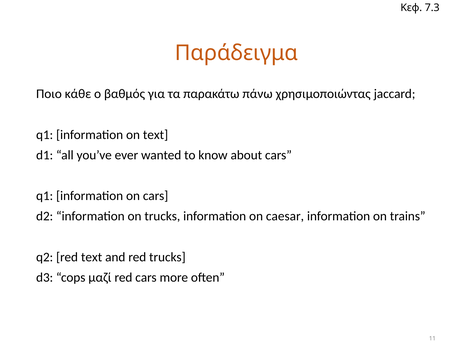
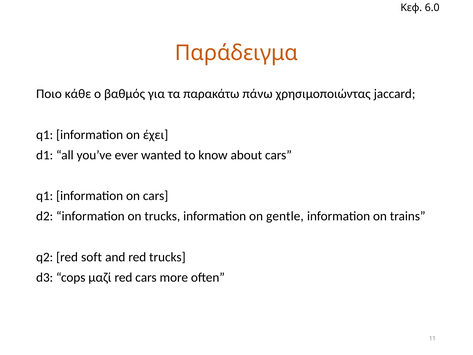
7.3: 7.3 -> 6.0
on text: text -> έχει
caesar: caesar -> gentle
red text: text -> soft
